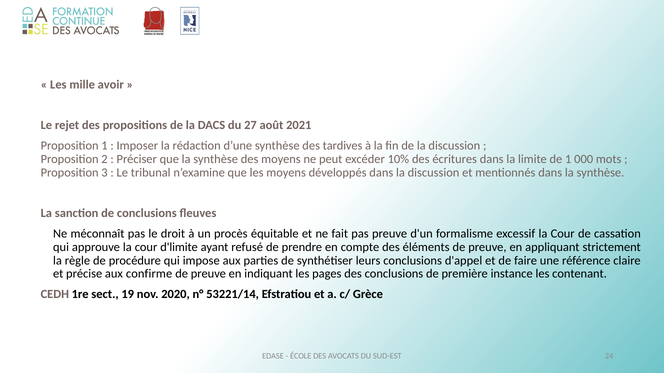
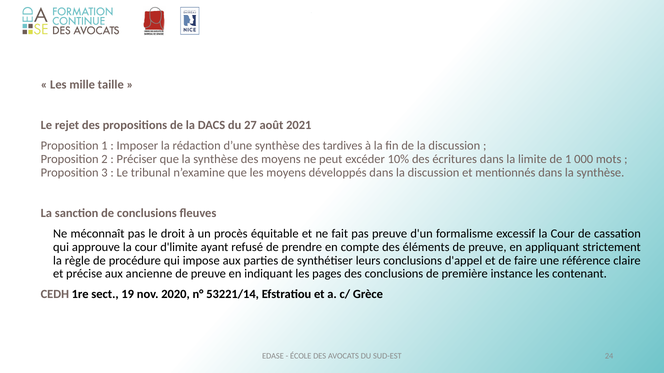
avoir: avoir -> taille
confirme: confirme -> ancienne
